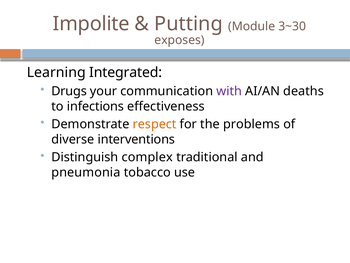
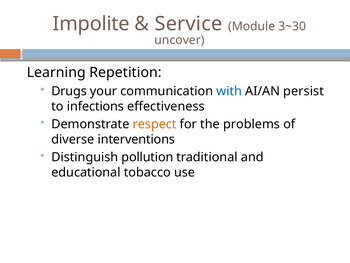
Putting: Putting -> Service
exposes: exposes -> uncover
Integrated: Integrated -> Repetition
with colour: purple -> blue
deaths: deaths -> persist
complex: complex -> pollution
pneumonia: pneumonia -> educational
